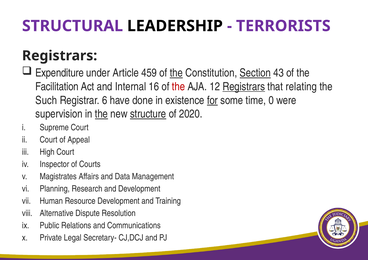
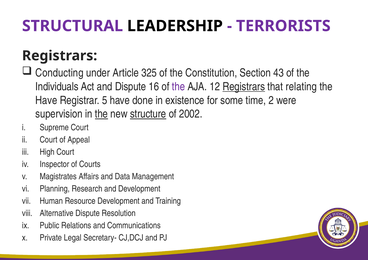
Expenditure: Expenditure -> Conducting
459: 459 -> 325
the at (176, 73) underline: present -> none
Section underline: present -> none
Facilitation: Facilitation -> Individuals
and Internal: Internal -> Dispute
the at (178, 87) colour: red -> purple
Such at (46, 100): Such -> Have
6: 6 -> 5
for underline: present -> none
0: 0 -> 2
2020: 2020 -> 2002
